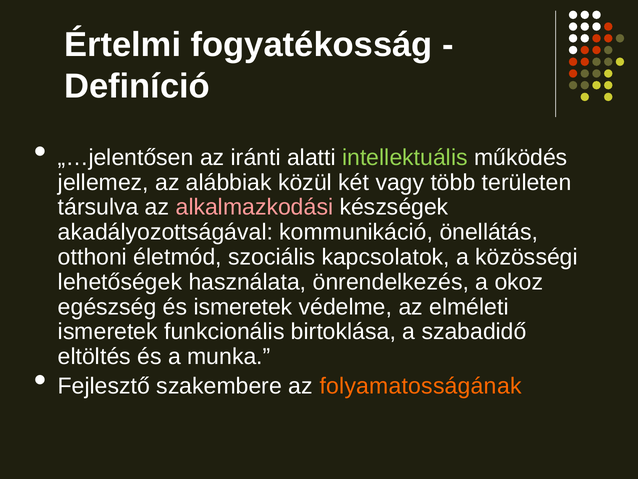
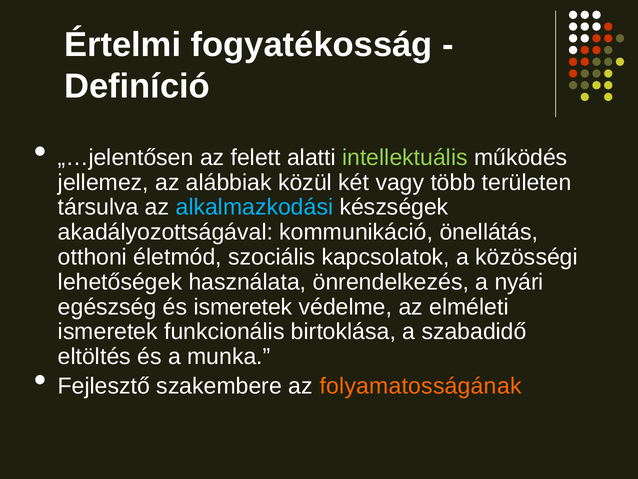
iránti: iránti -> felett
alkalmazkodási colour: pink -> light blue
okoz: okoz -> nyári
